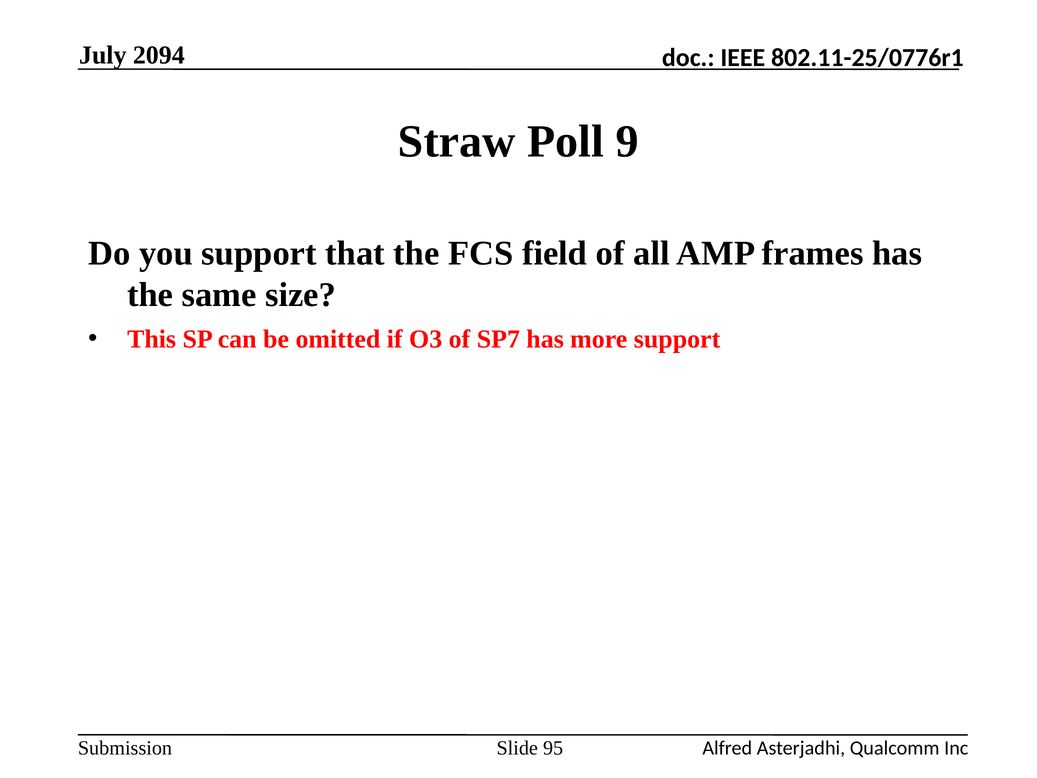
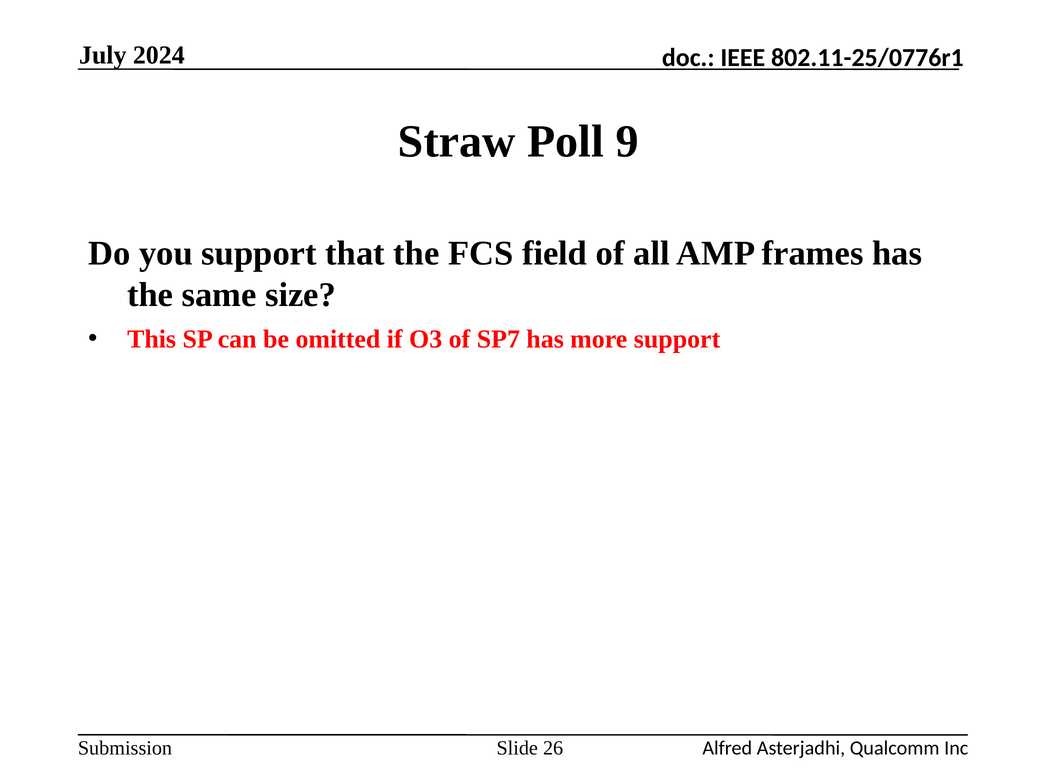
2094: 2094 -> 2024
95: 95 -> 26
